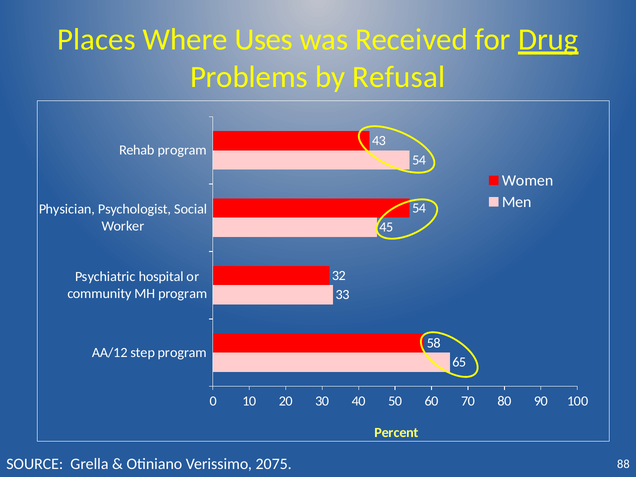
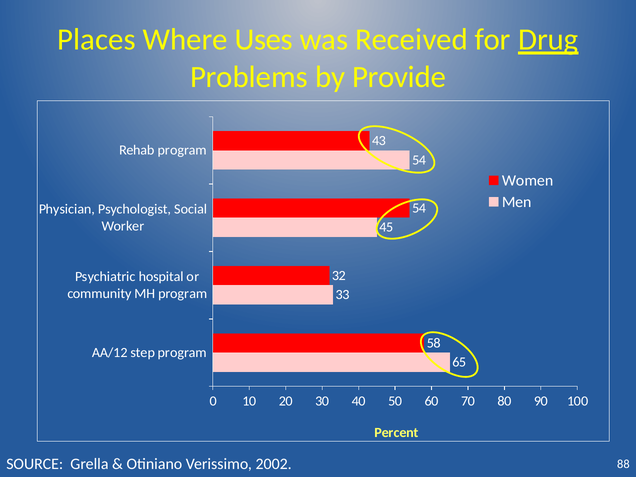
Refusal: Refusal -> Provide
2075: 2075 -> 2002
